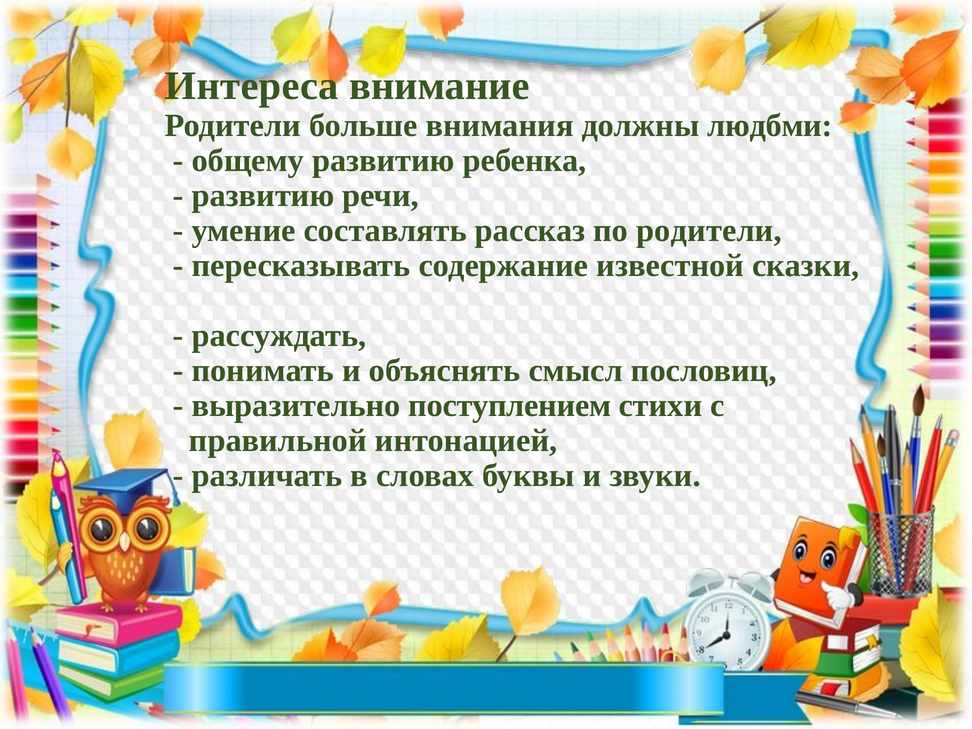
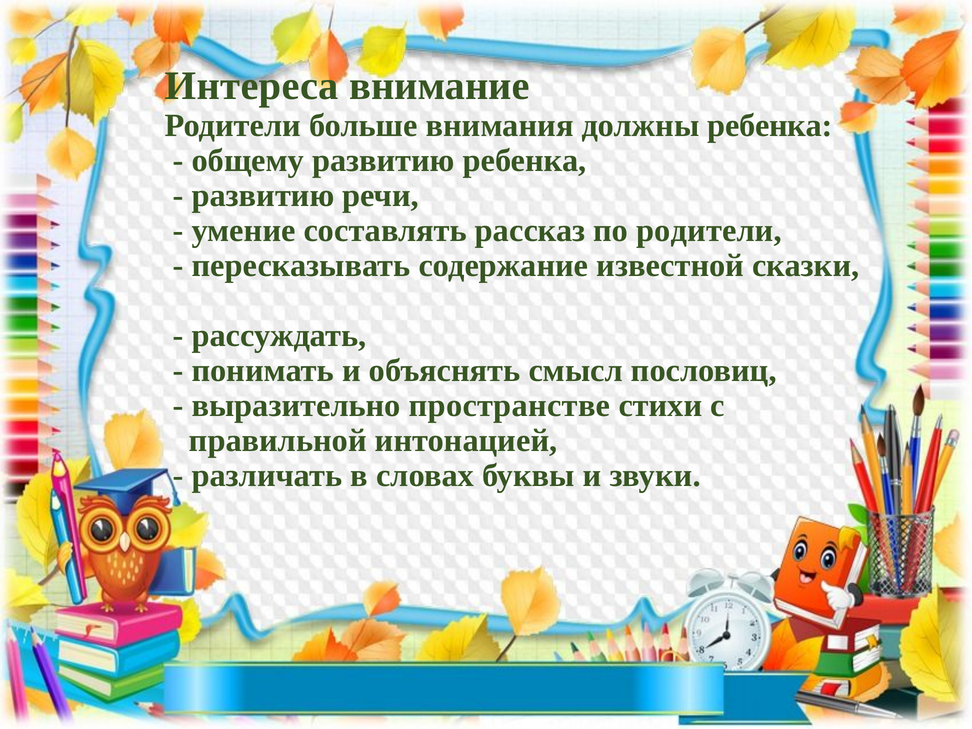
должны людбми: людбми -> ребенка
поступлением: поступлением -> пространстве
